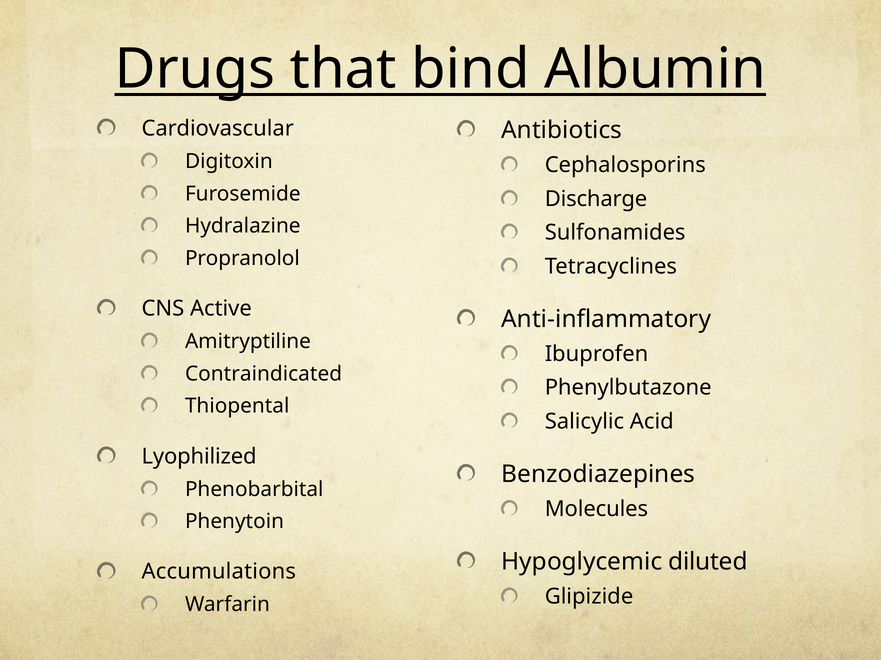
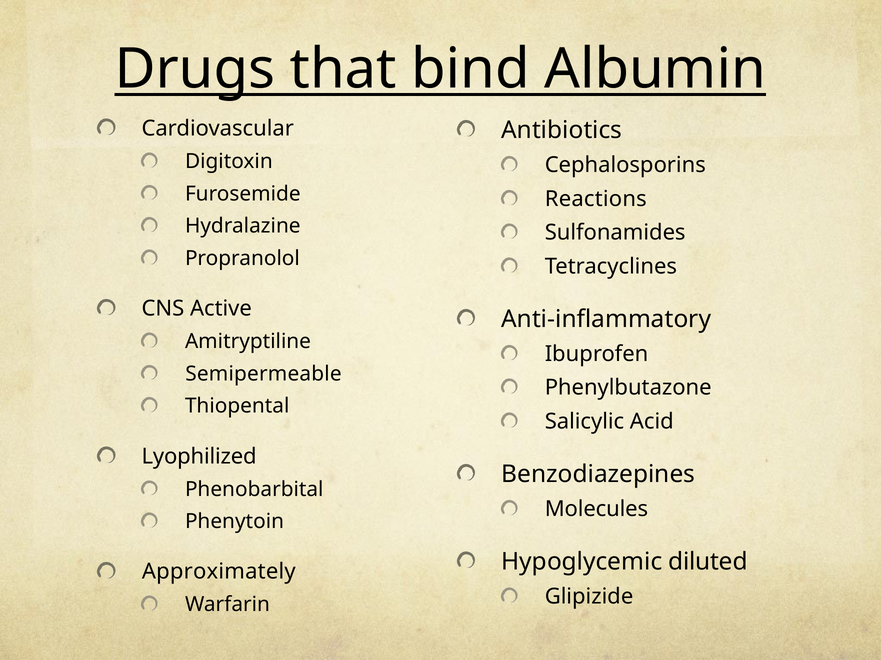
Discharge: Discharge -> Reactions
Contraindicated: Contraindicated -> Semipermeable
Accumulations: Accumulations -> Approximately
